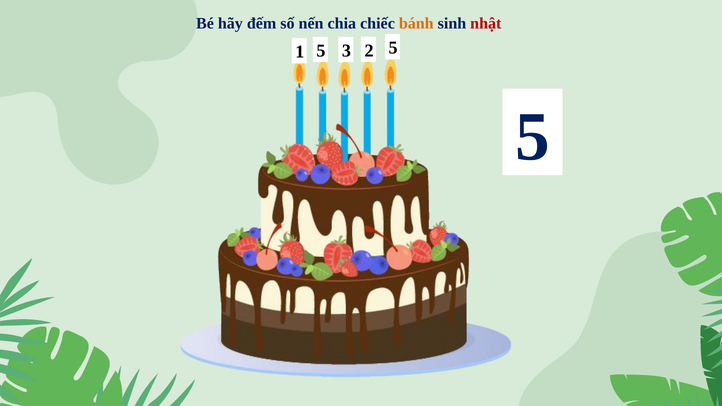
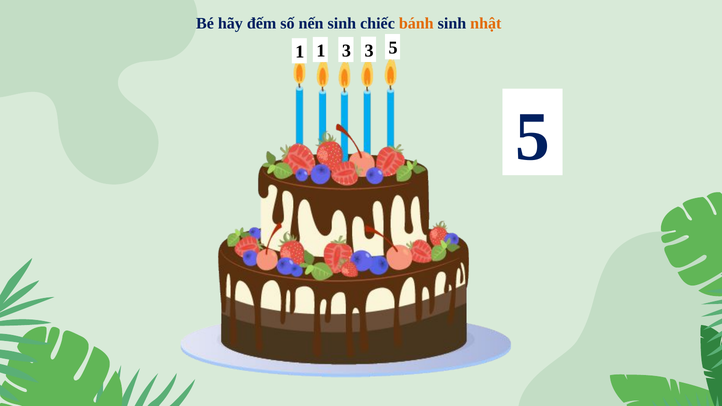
nến chia: chia -> sinh
nhật colour: red -> orange
1 5: 5 -> 1
3 2: 2 -> 3
